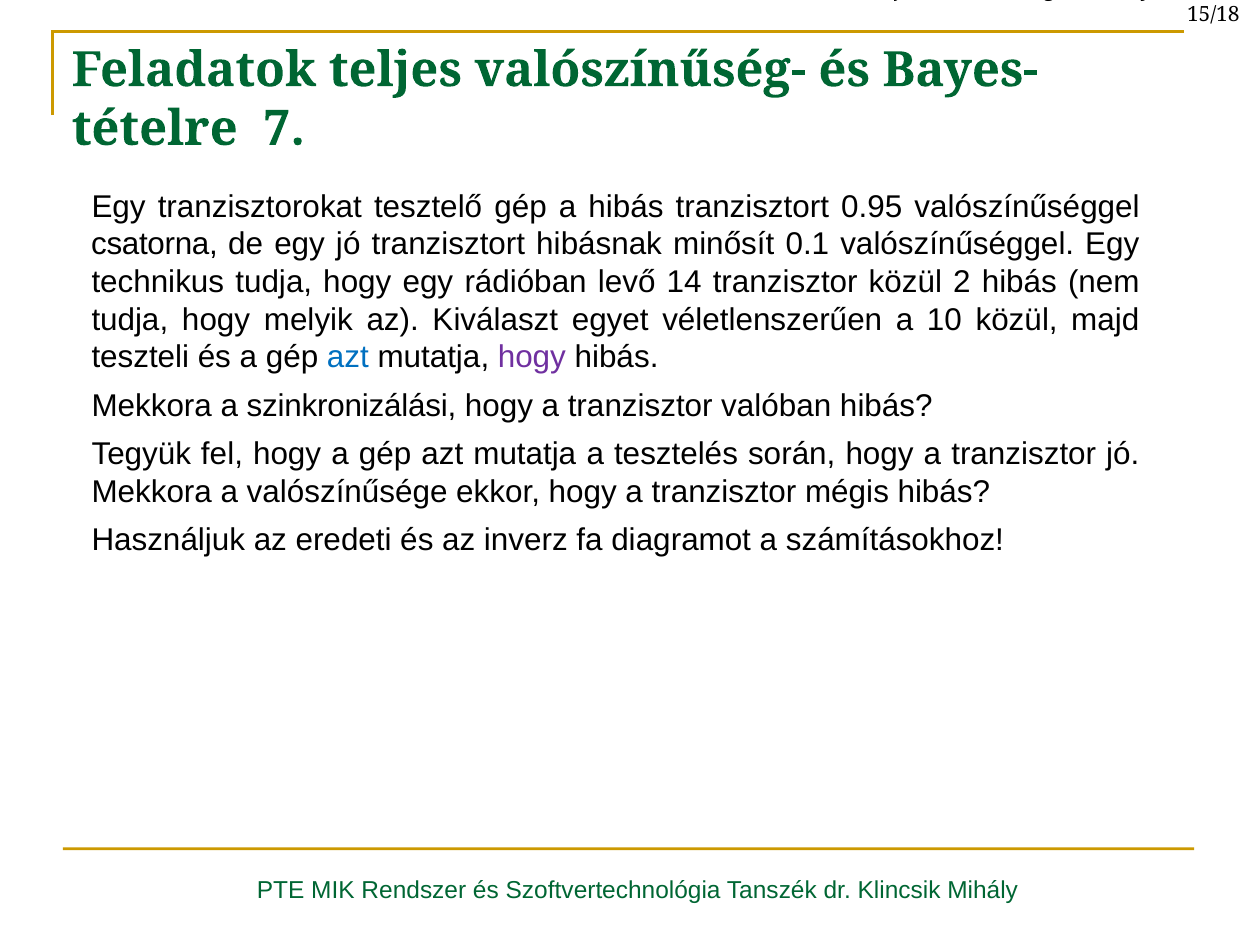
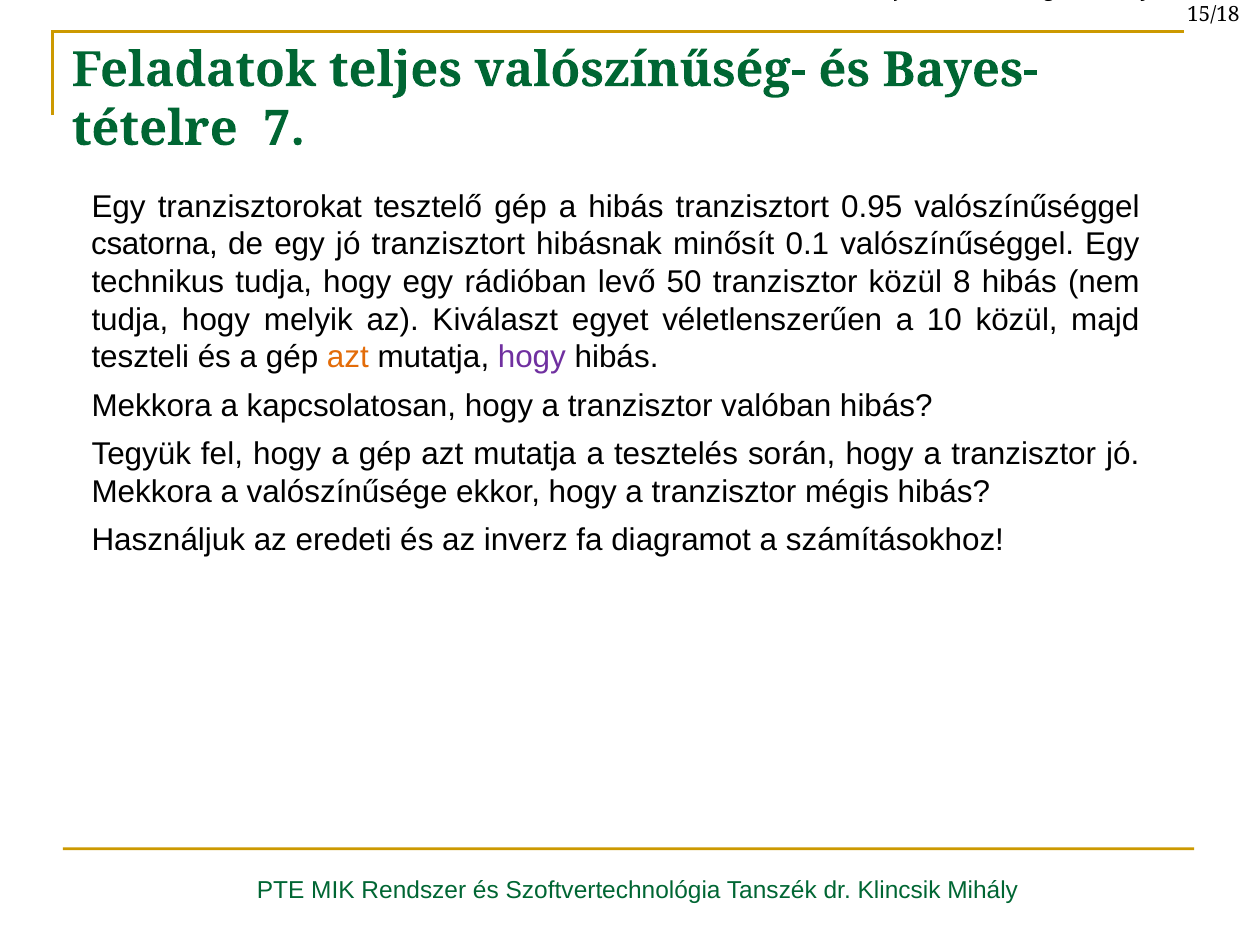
14: 14 -> 50
2: 2 -> 8
azt at (348, 357) colour: blue -> orange
szinkronizálási: szinkronizálási -> kapcsolatosan
